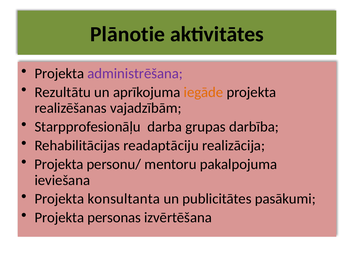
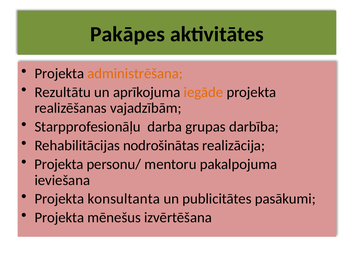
Plānotie: Plānotie -> Pakāpes
administrēšana colour: purple -> orange
readaptāciju: readaptāciju -> nodrošinātas
personas: personas -> mēnešus
